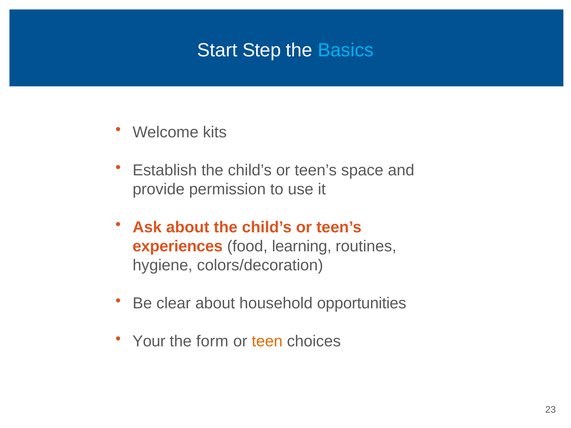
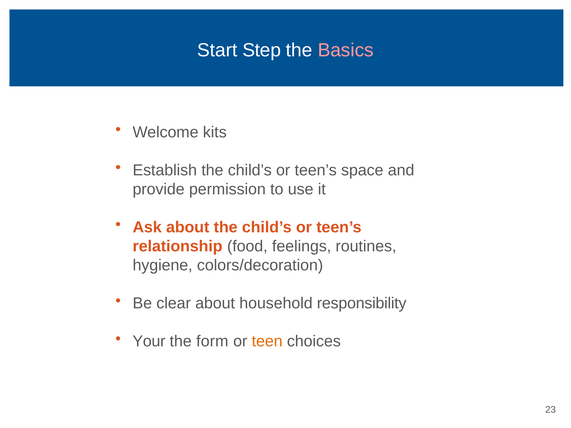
Basics colour: light blue -> pink
experiences: experiences -> relationship
learning: learning -> feelings
opportunities: opportunities -> responsibility
